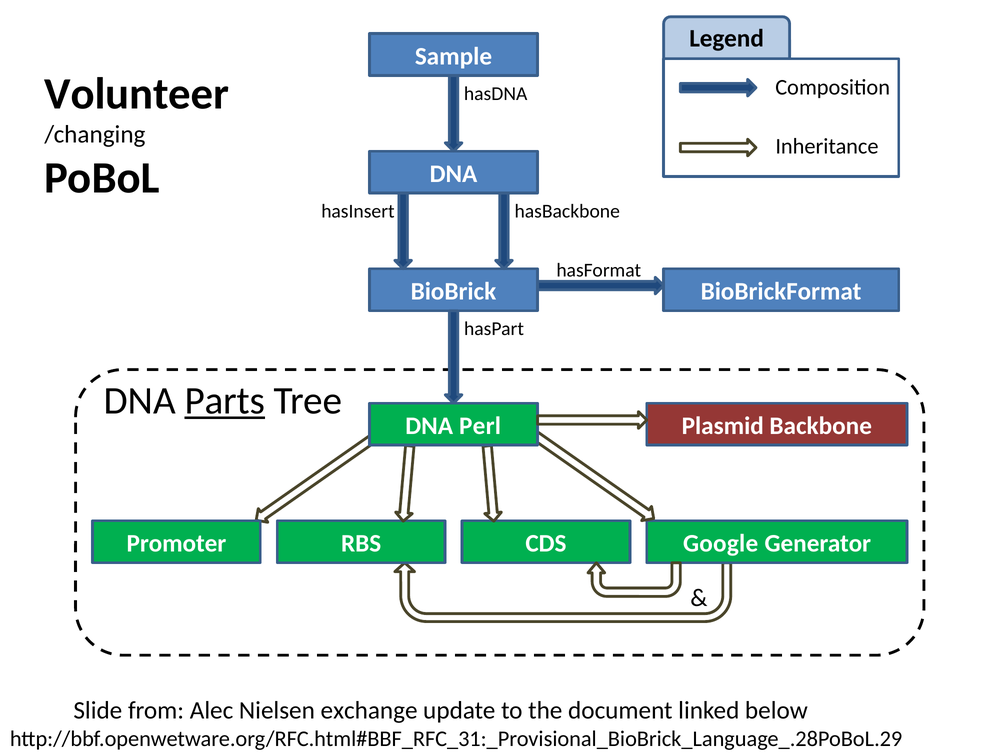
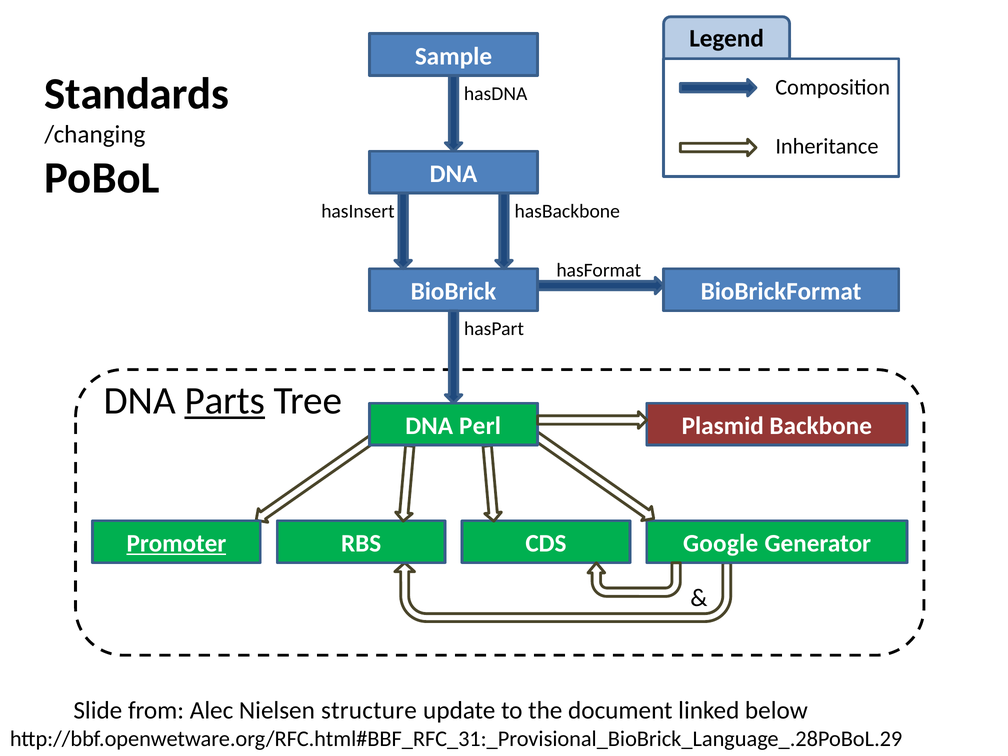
Volunteer: Volunteer -> Standards
Promoter underline: none -> present
exchange: exchange -> structure
